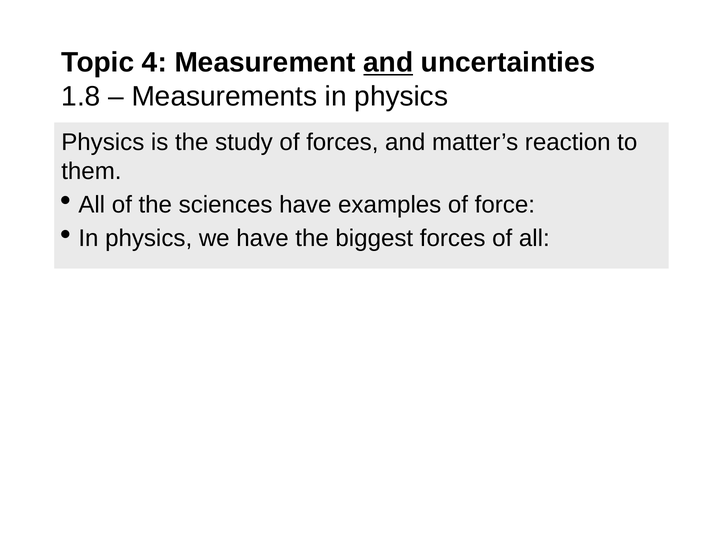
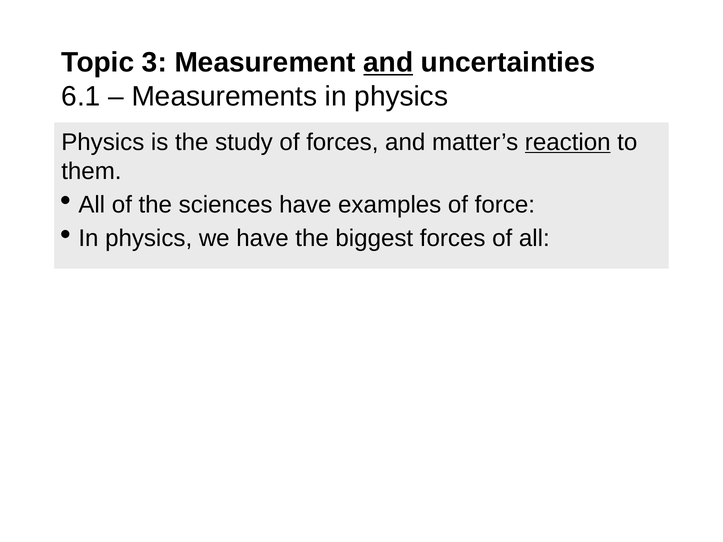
4: 4 -> 3
1.8: 1.8 -> 6.1
reaction underline: none -> present
